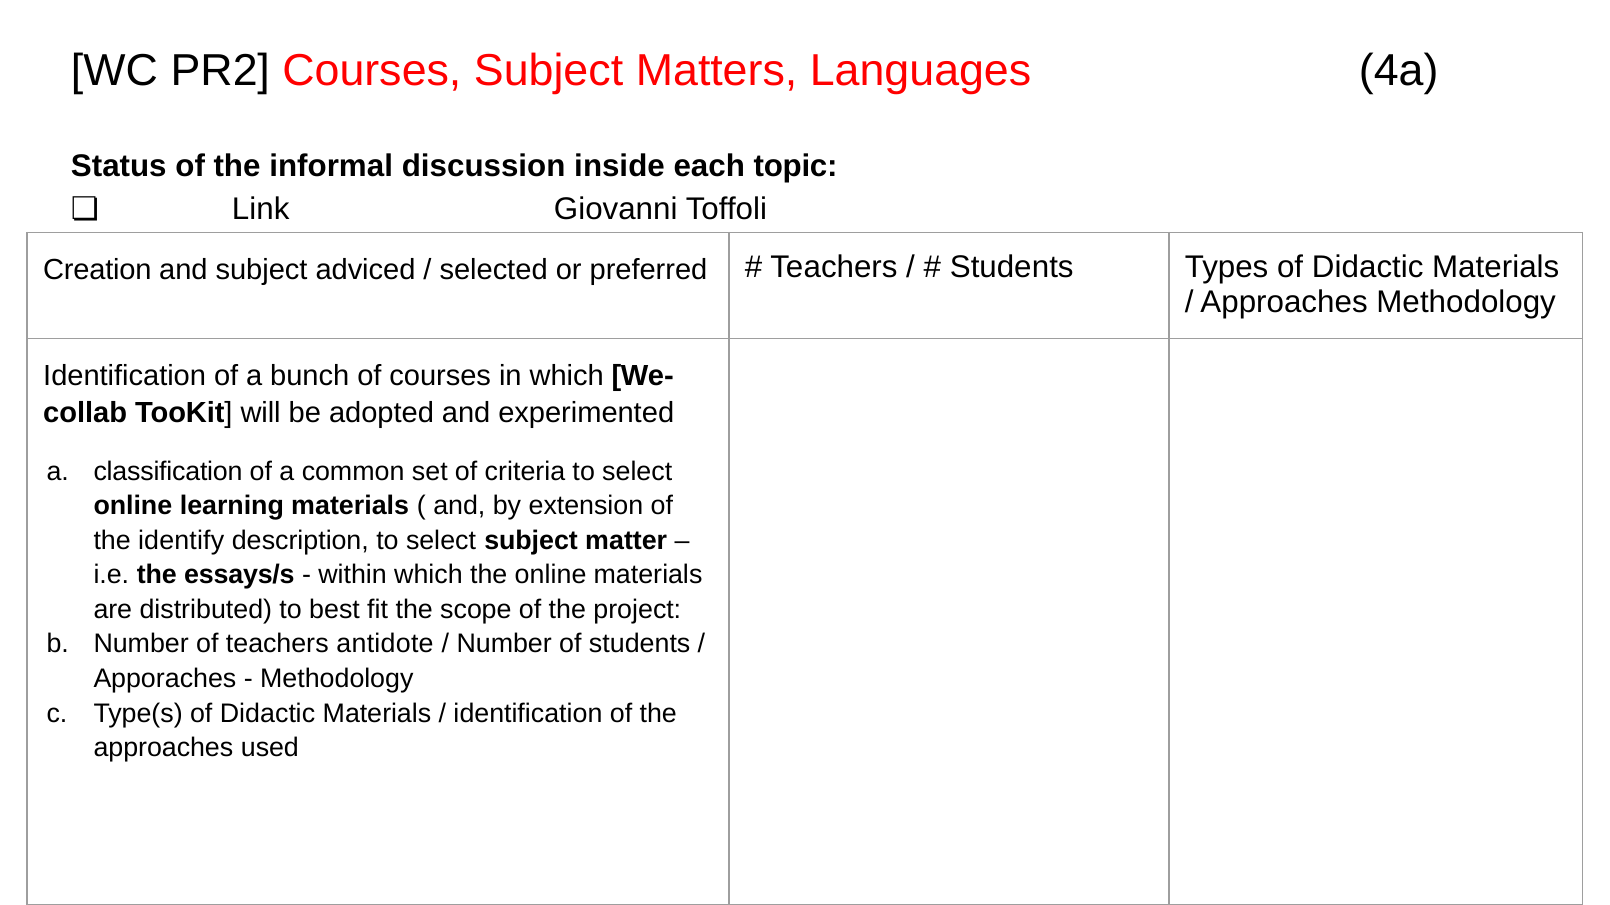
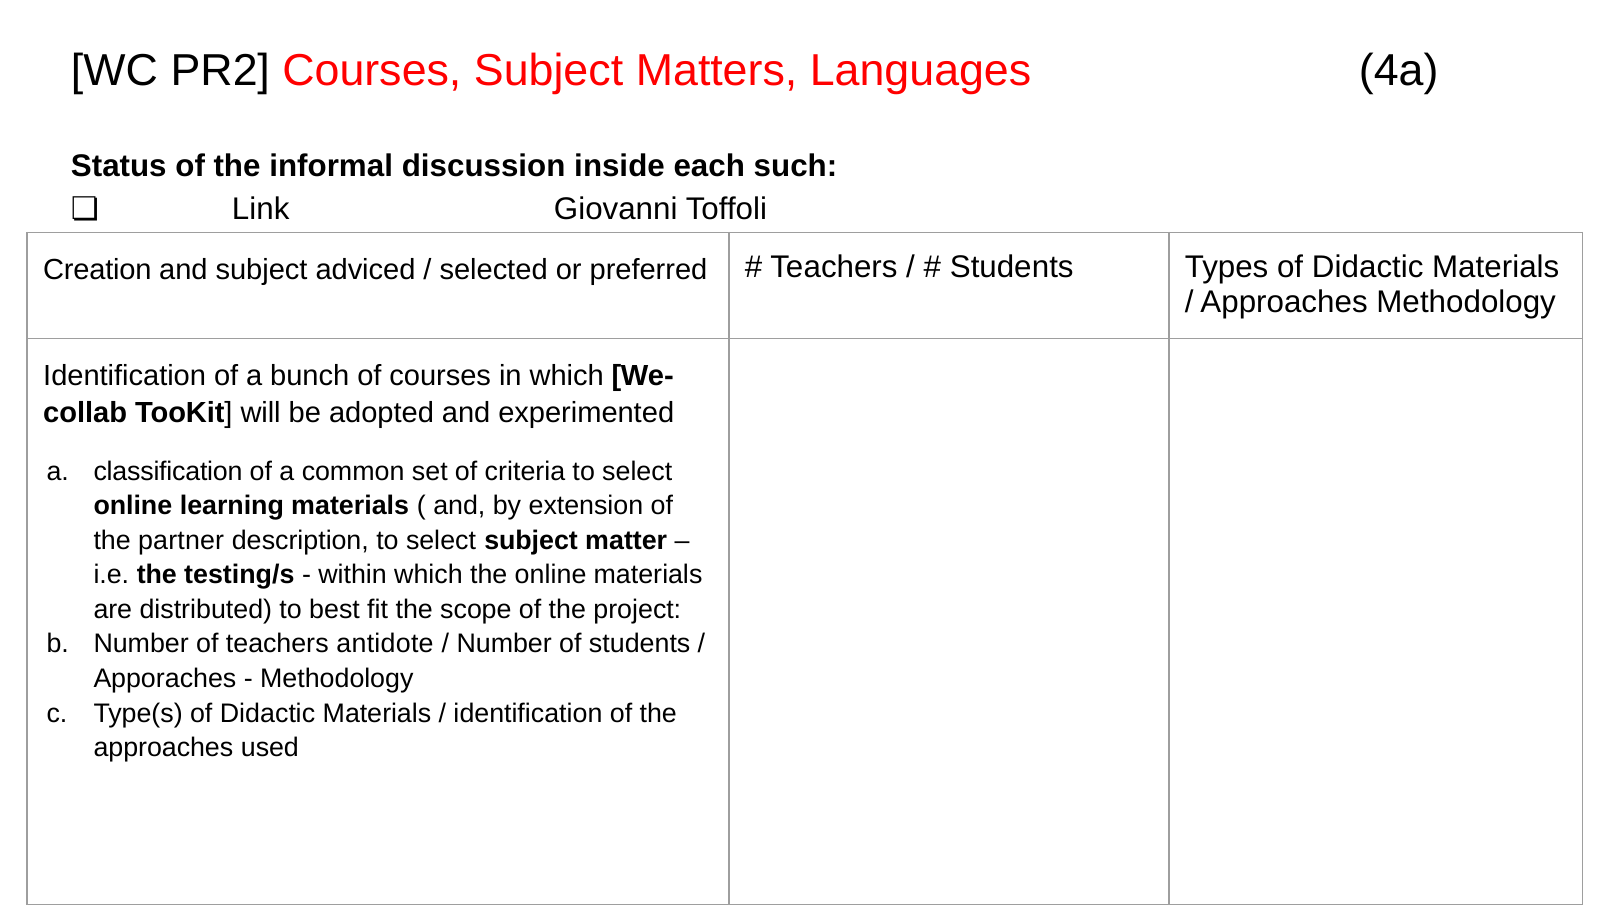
topic: topic -> such
identify: identify -> partner
essays/s: essays/s -> testing/s
